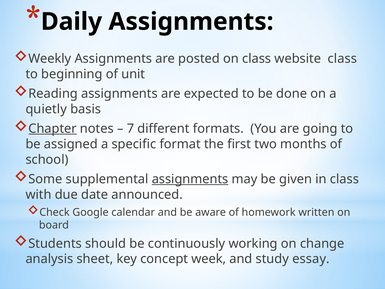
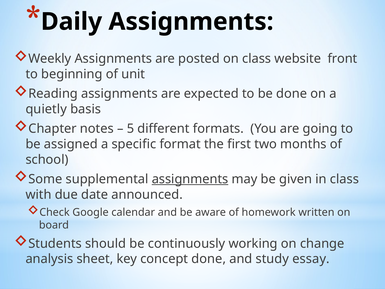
website class: class -> front
Chapter underline: present -> none
7: 7 -> 5
concept week: week -> done
